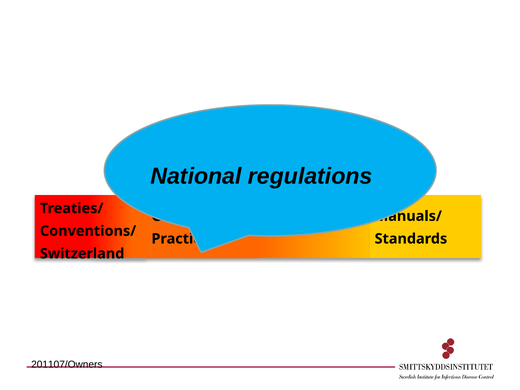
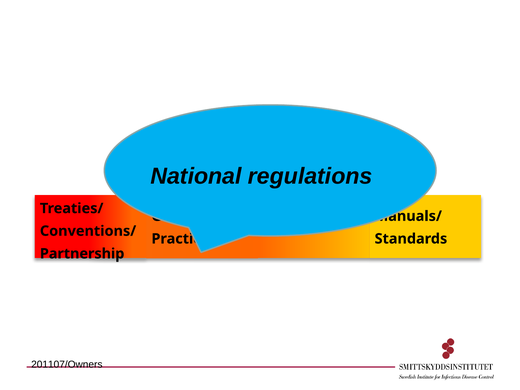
Switzerland: Switzerland -> Partnership
